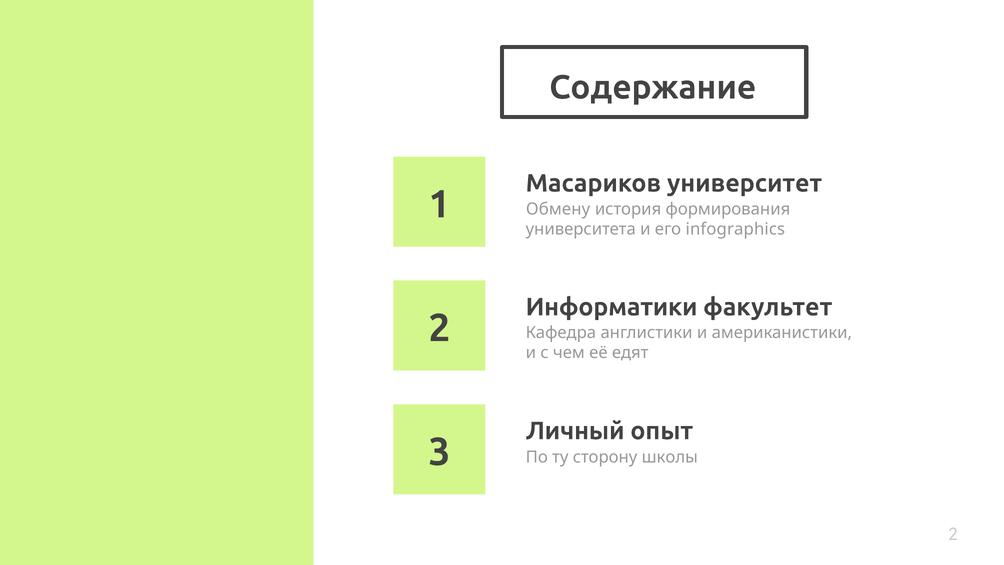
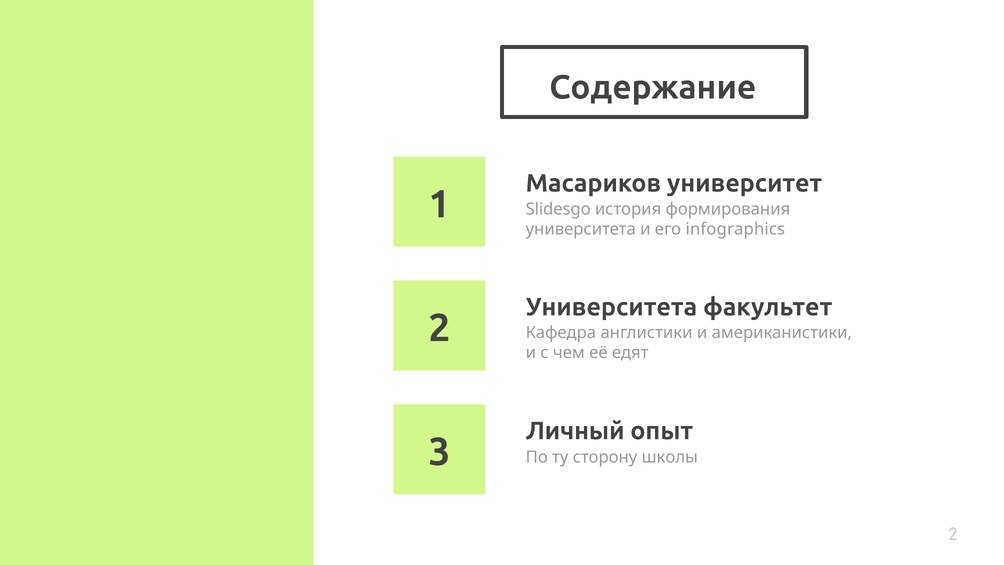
Обмену: Обмену -> Slidesgo
Информатики at (612, 307): Информатики -> Университета
